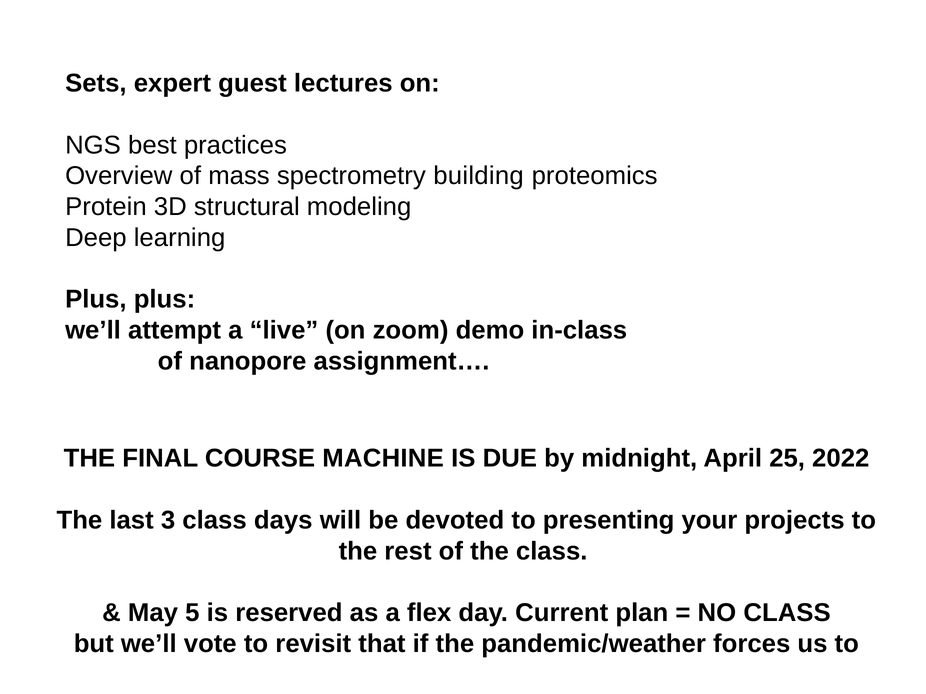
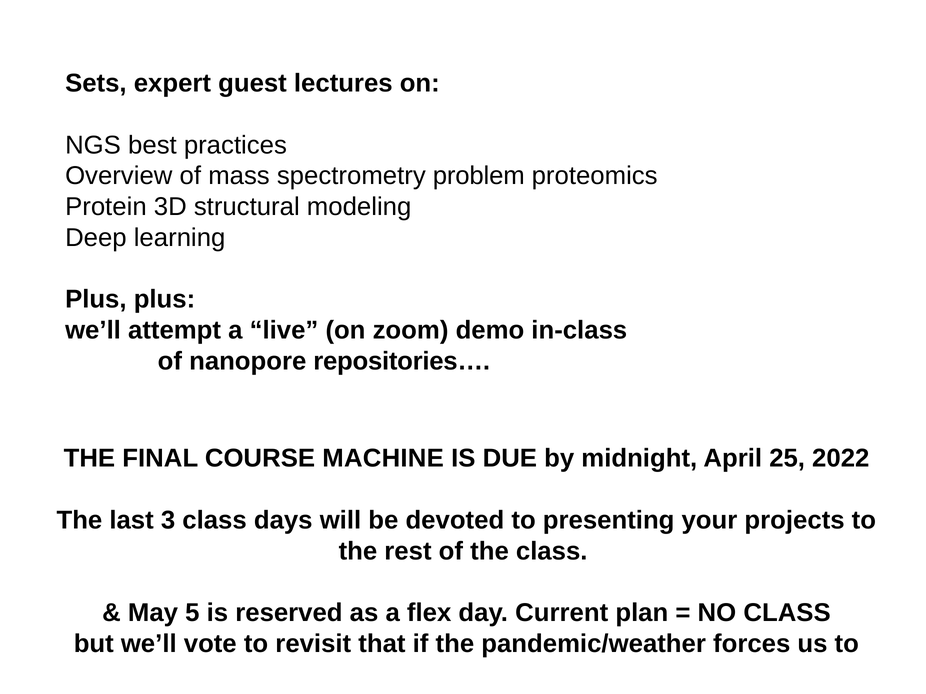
building: building -> problem
assignment…: assignment… -> repositories…
